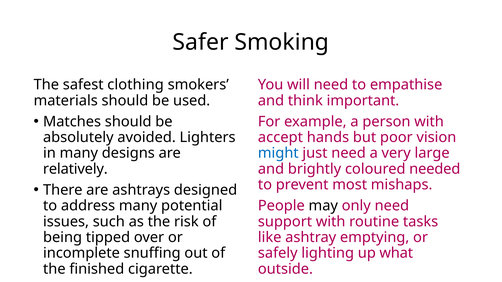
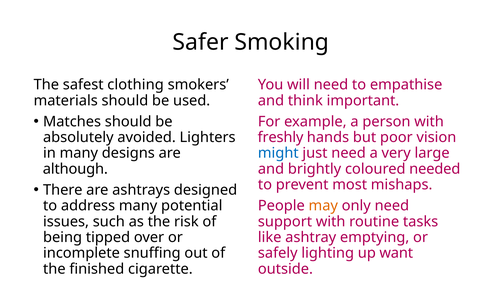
accept: accept -> freshly
relatively: relatively -> although
may colour: black -> orange
what: what -> want
